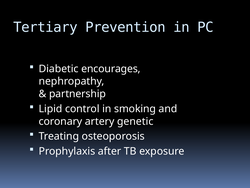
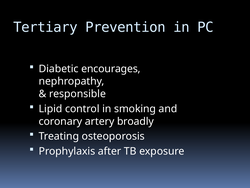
partnership: partnership -> responsible
genetic: genetic -> broadly
